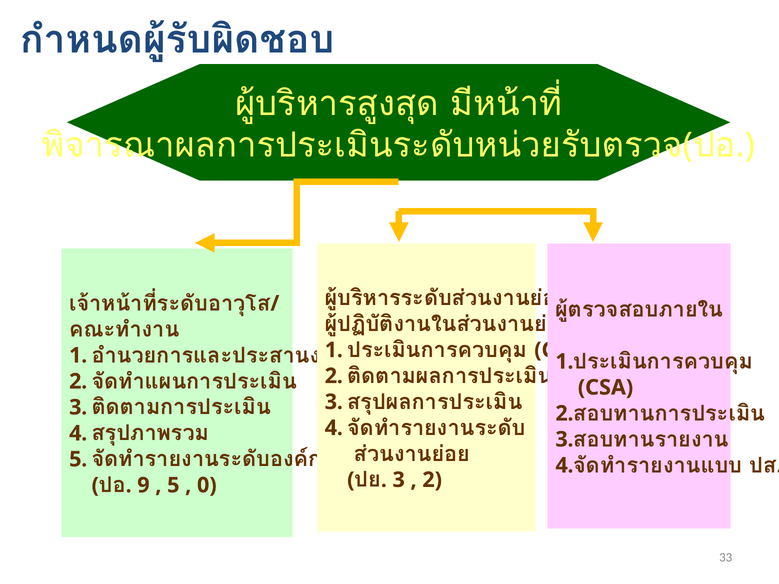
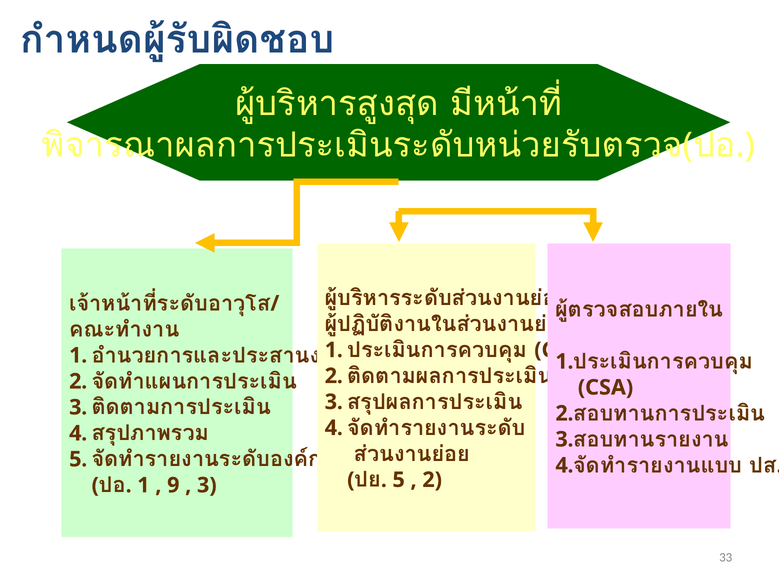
3: 3 -> 5
9: 9 -> 1
5: 5 -> 9
0: 0 -> 3
